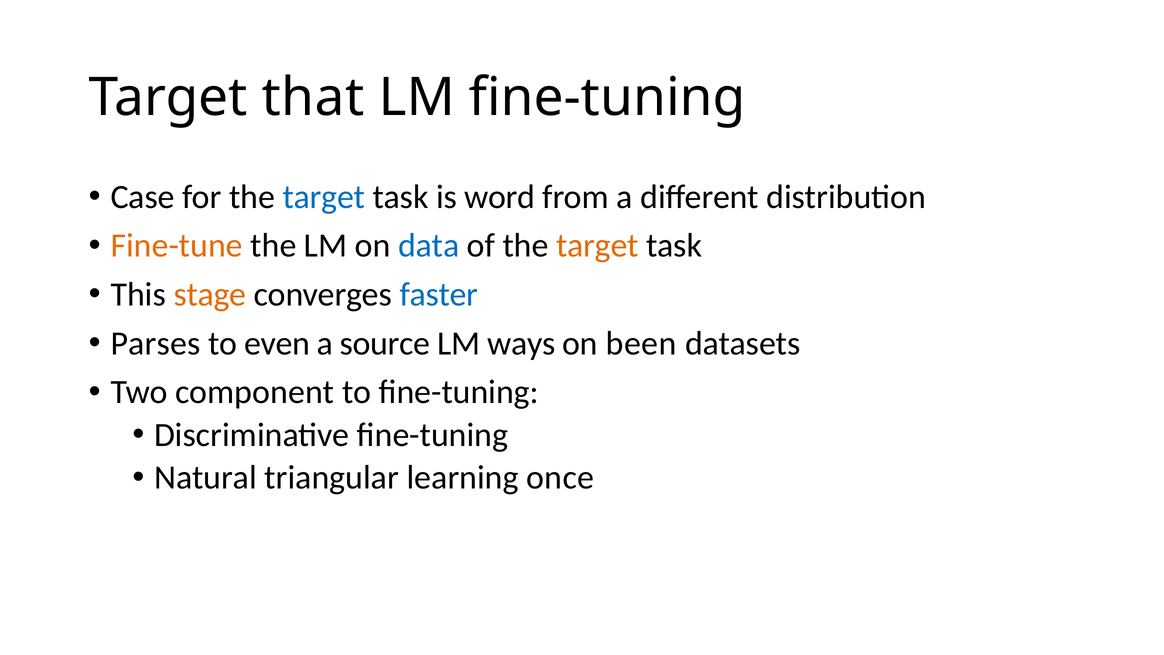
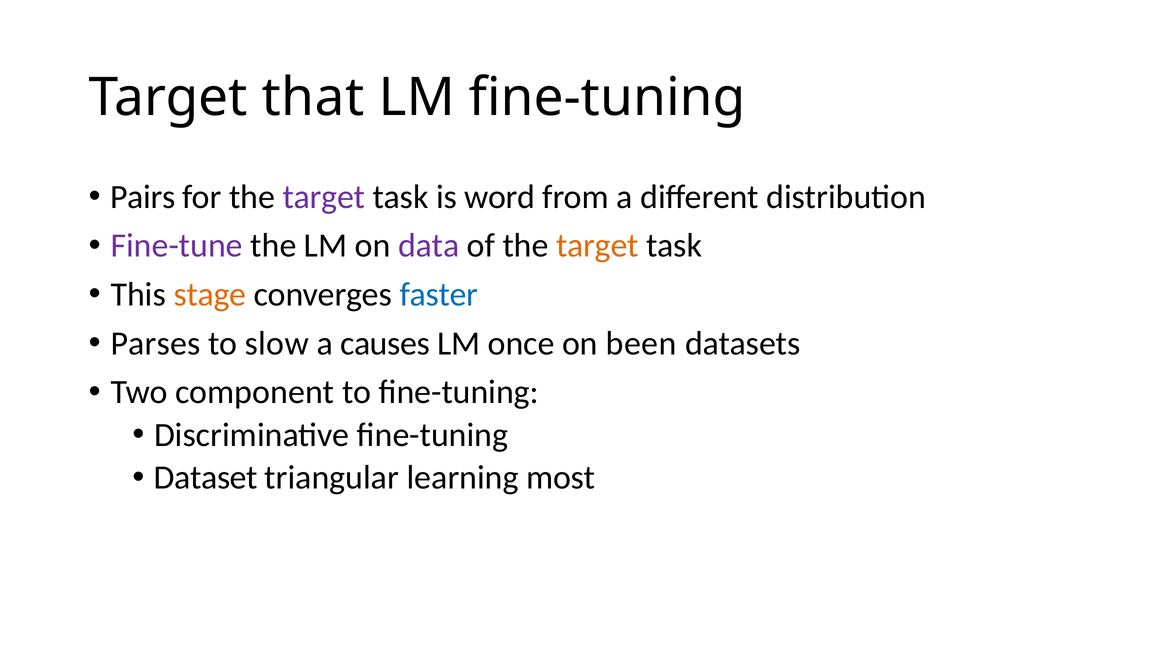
Case: Case -> Pairs
target at (324, 197) colour: blue -> purple
Fine-tune colour: orange -> purple
data colour: blue -> purple
even: even -> slow
source: source -> causes
ways: ways -> once
Natural: Natural -> Dataset
once: once -> most
